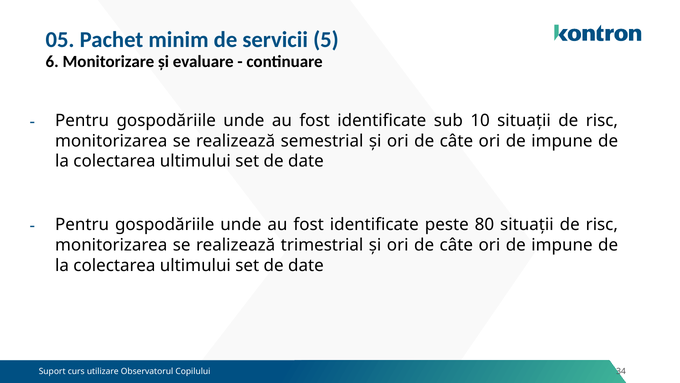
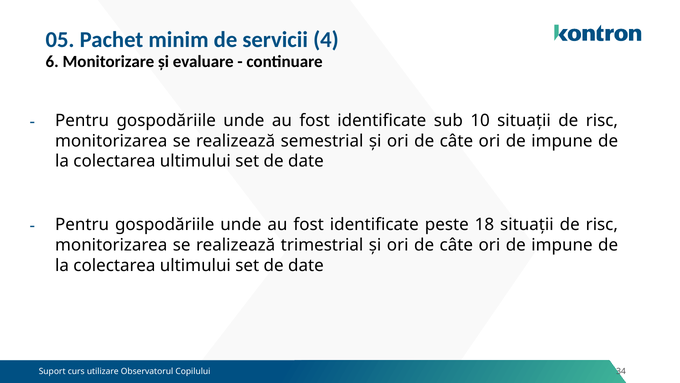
5: 5 -> 4
80: 80 -> 18
